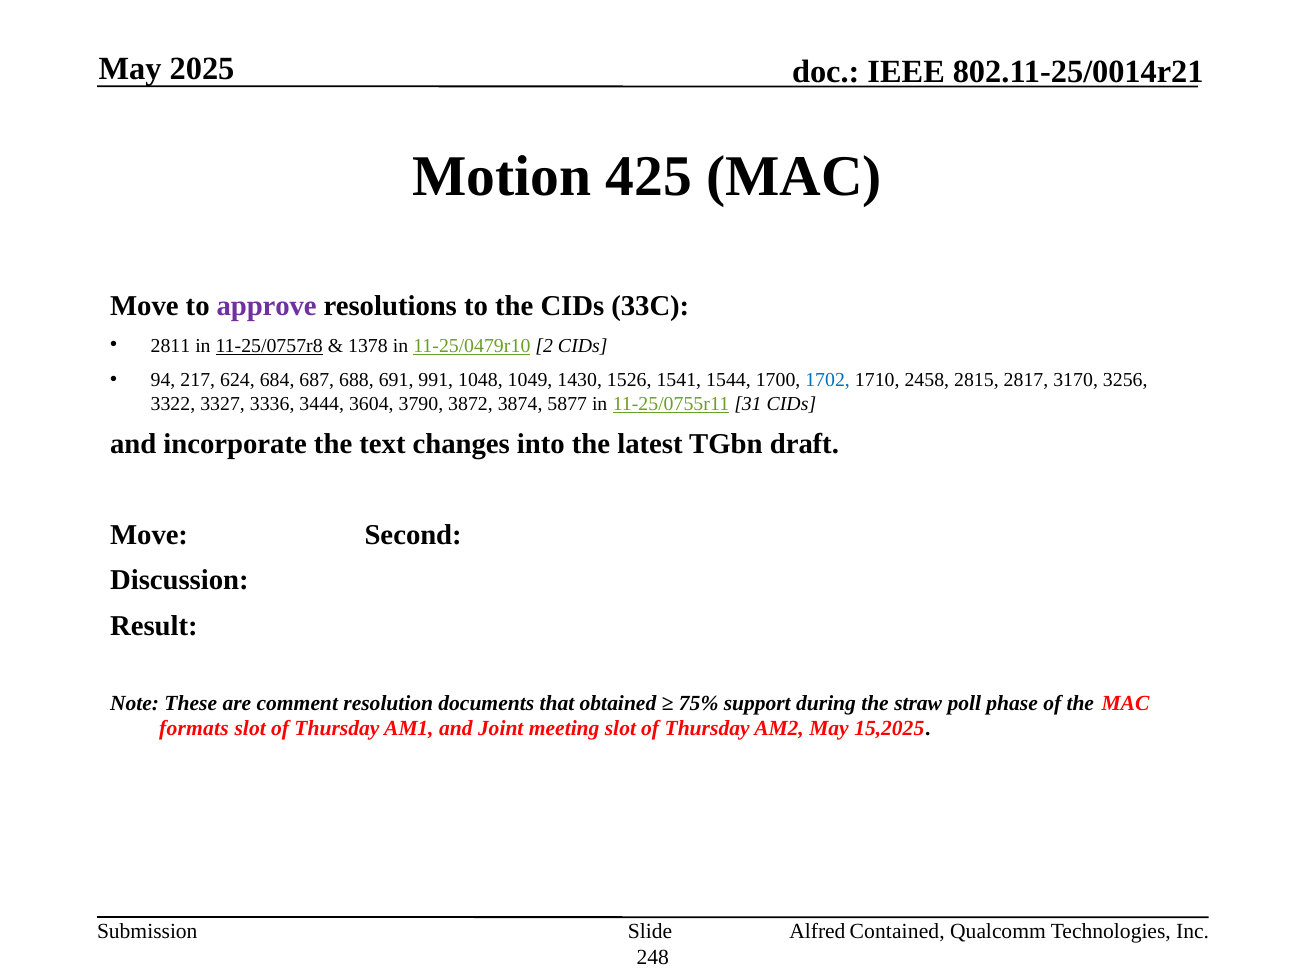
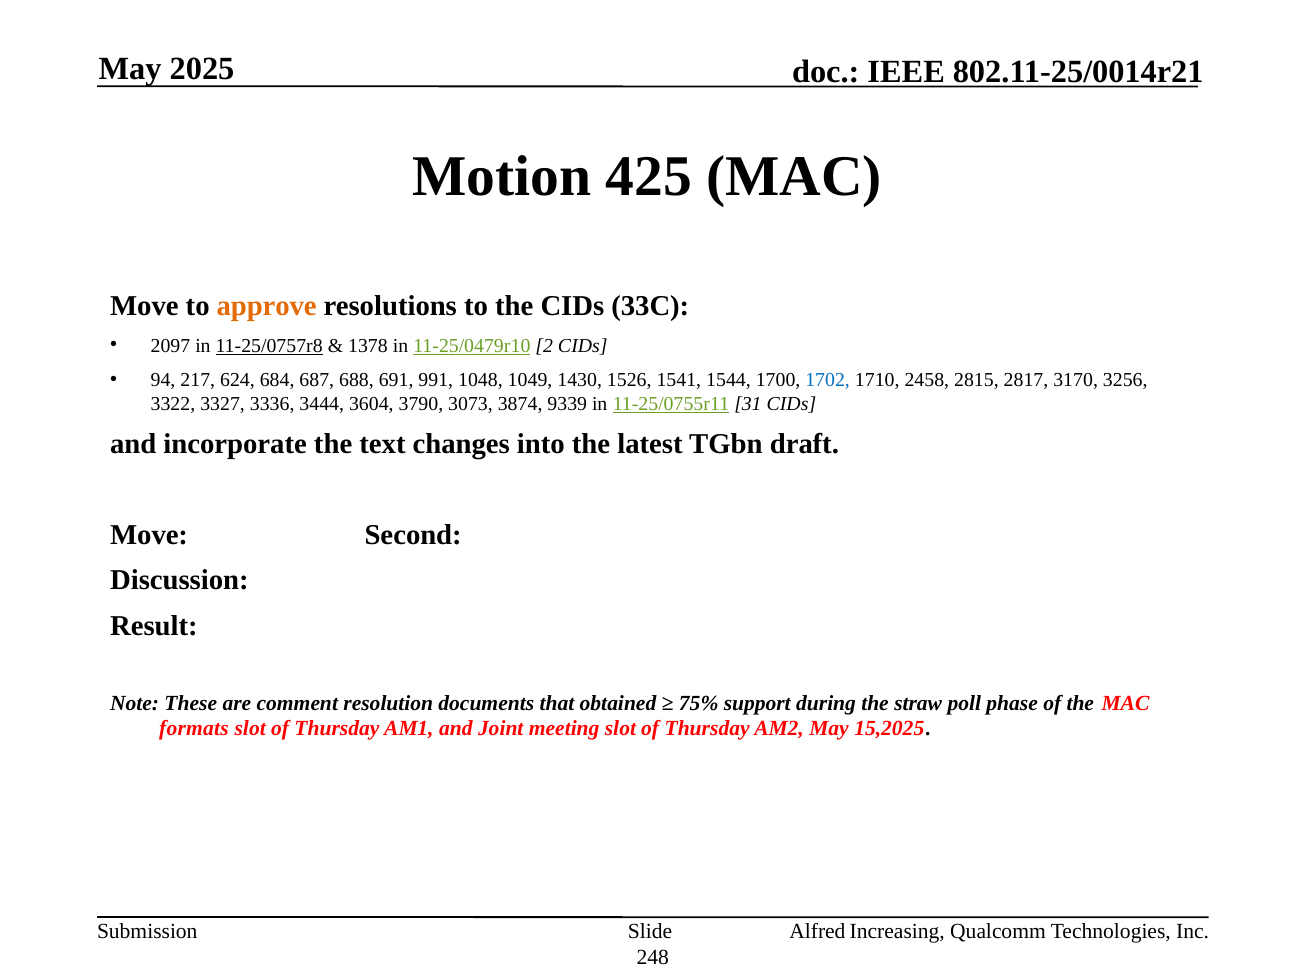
approve colour: purple -> orange
2811: 2811 -> 2097
3872: 3872 -> 3073
5877: 5877 -> 9339
Contained: Contained -> Increasing
